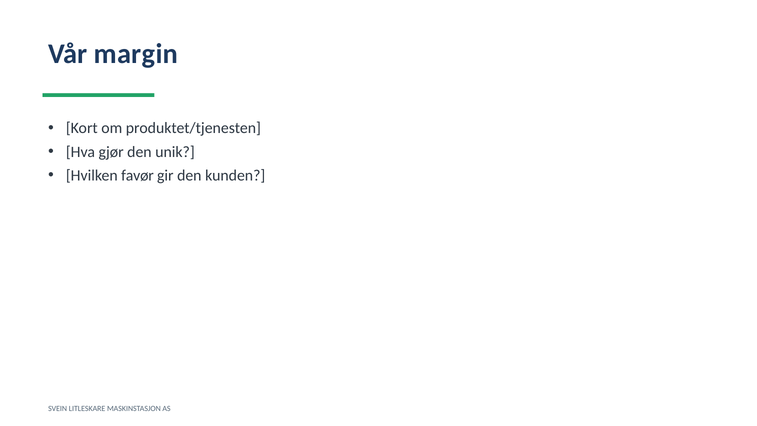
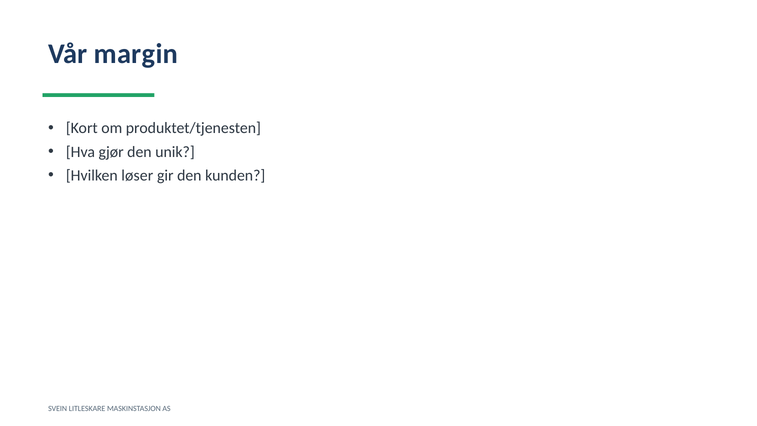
favør: favør -> løser
